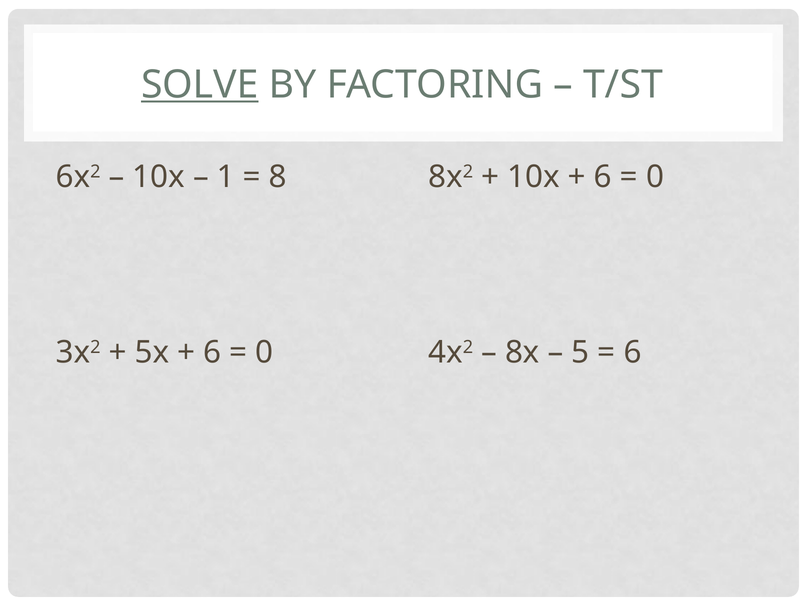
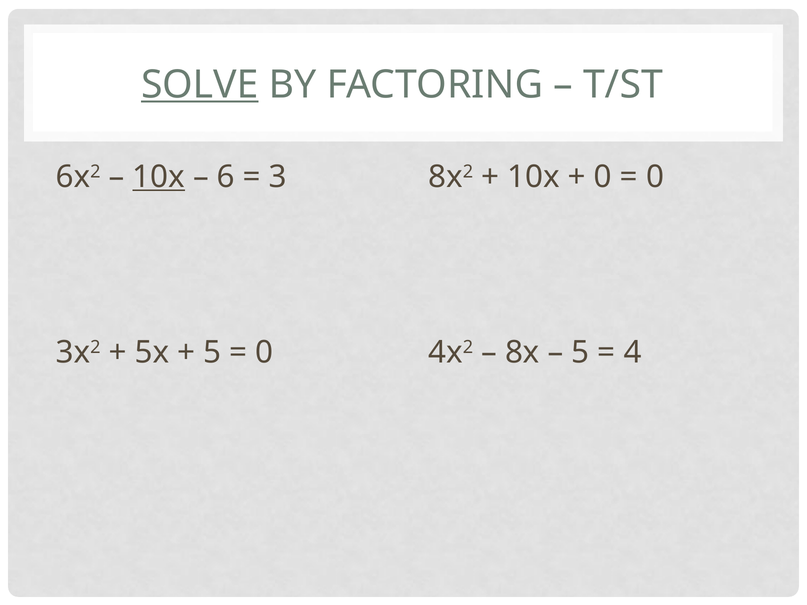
10x at (159, 177) underline: none -> present
1: 1 -> 6
8: 8 -> 3
6 at (603, 177): 6 -> 0
6 at (212, 353): 6 -> 5
6 at (633, 353): 6 -> 4
